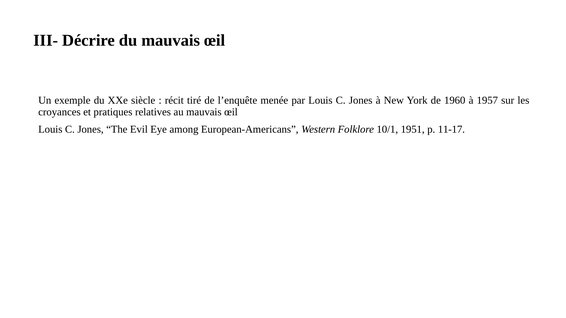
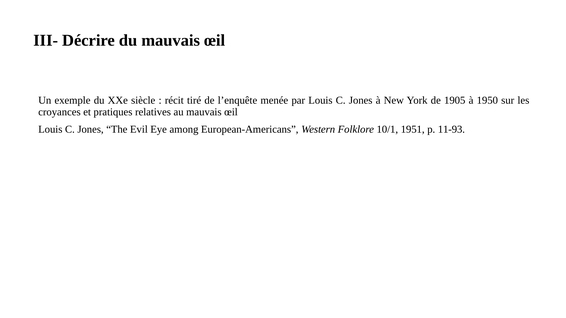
1960: 1960 -> 1905
1957: 1957 -> 1950
11-17: 11-17 -> 11-93
